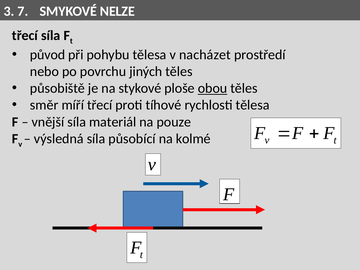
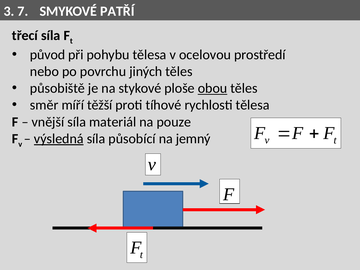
NELZE: NELZE -> PATŘÍ
nacházet: nacházet -> ocelovou
míří třecí: třecí -> těžší
výsledná underline: none -> present
kolmé: kolmé -> jemný
